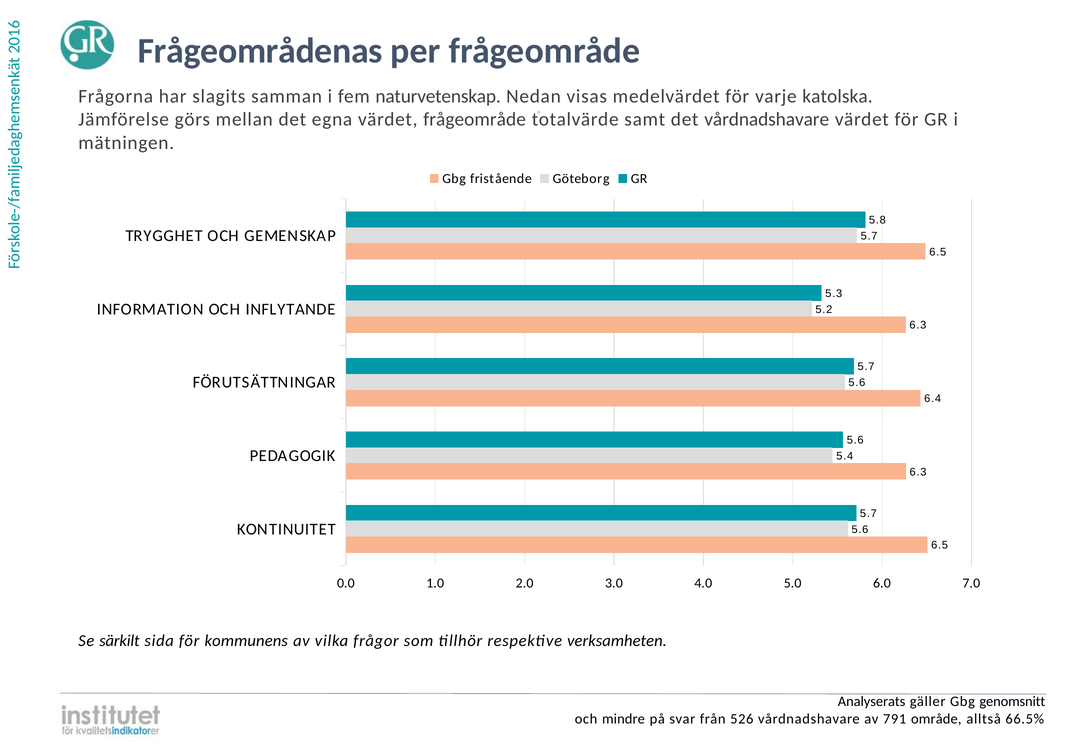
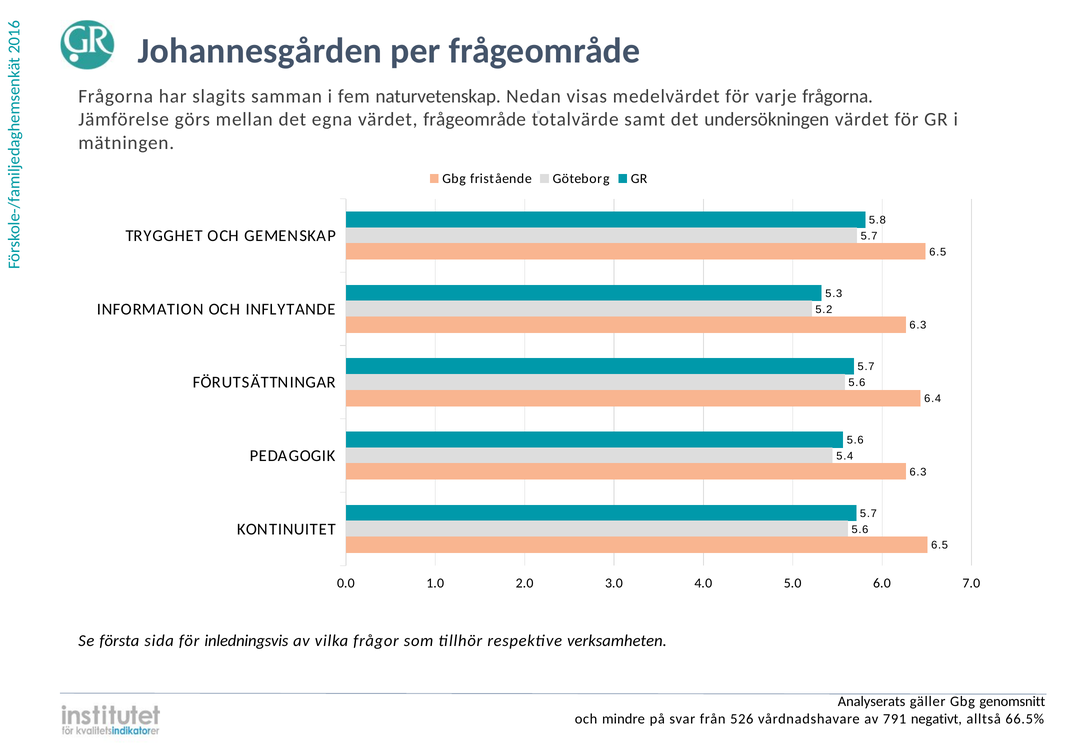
Frågeområdenas: Frågeområdenas -> Johannesgården
varje katolska: katolska -> frågorna
det vårdnadshavare: vårdnadshavare -> undersökningen
särkilt: särkilt -> första
kommunens: kommunens -> inledningsvis
område: område -> negativt
